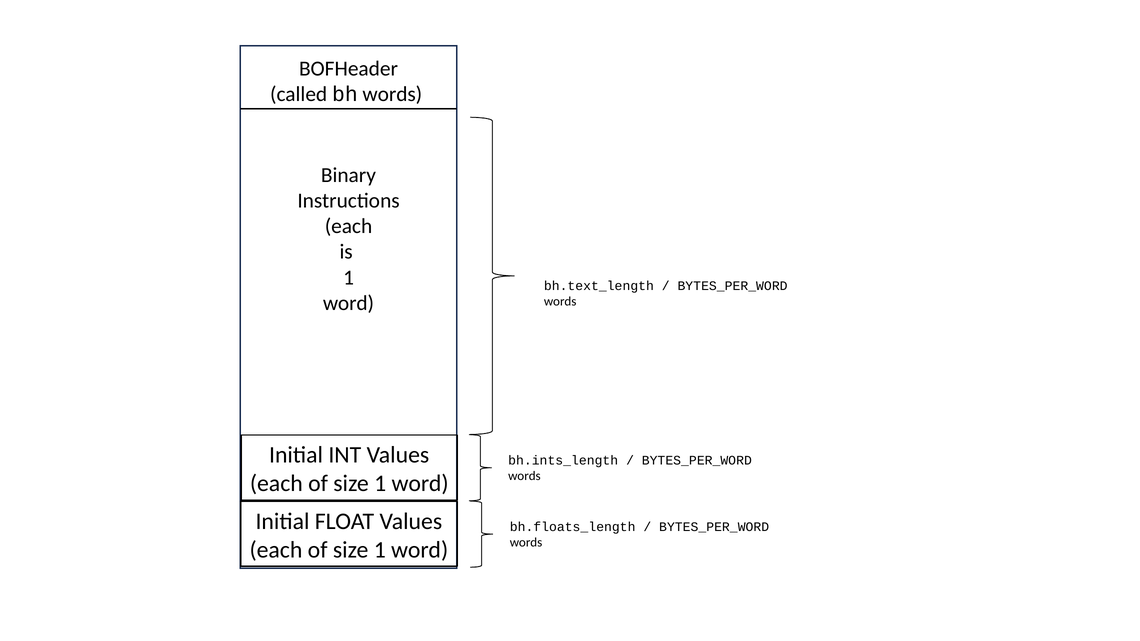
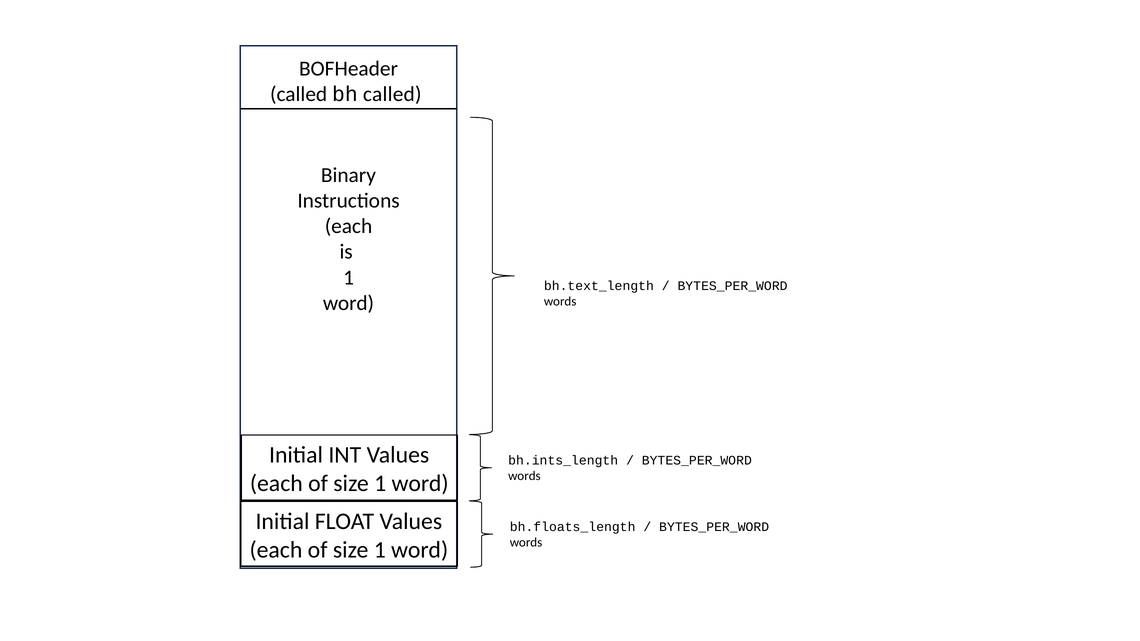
bh words: words -> called
